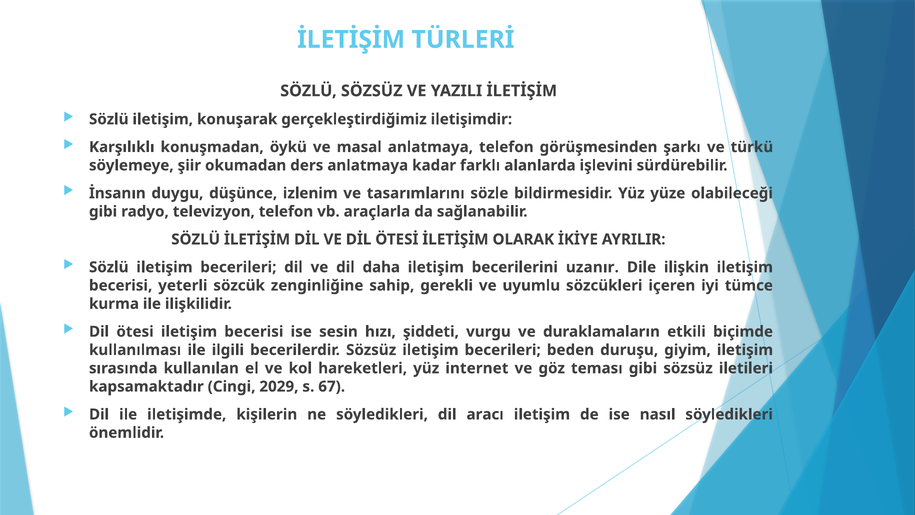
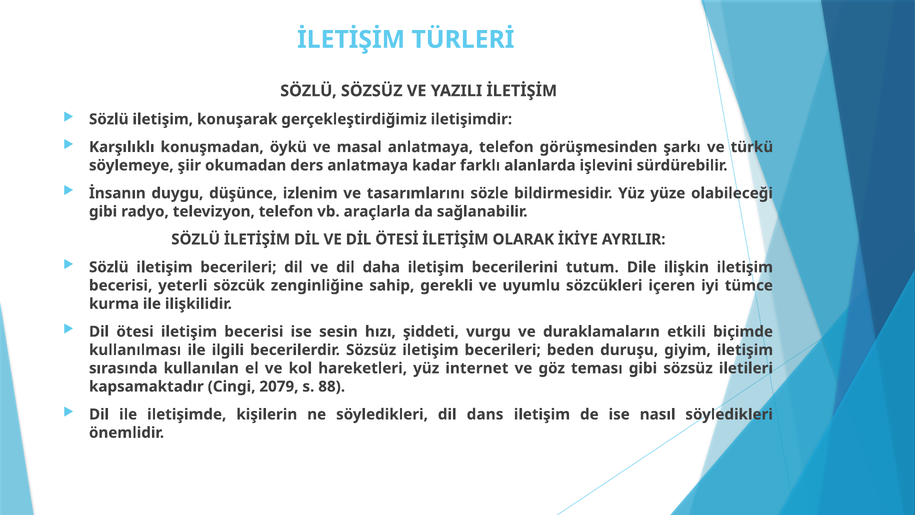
uzanır: uzanır -> tutum
2029: 2029 -> 2079
67: 67 -> 88
aracı: aracı -> dans
